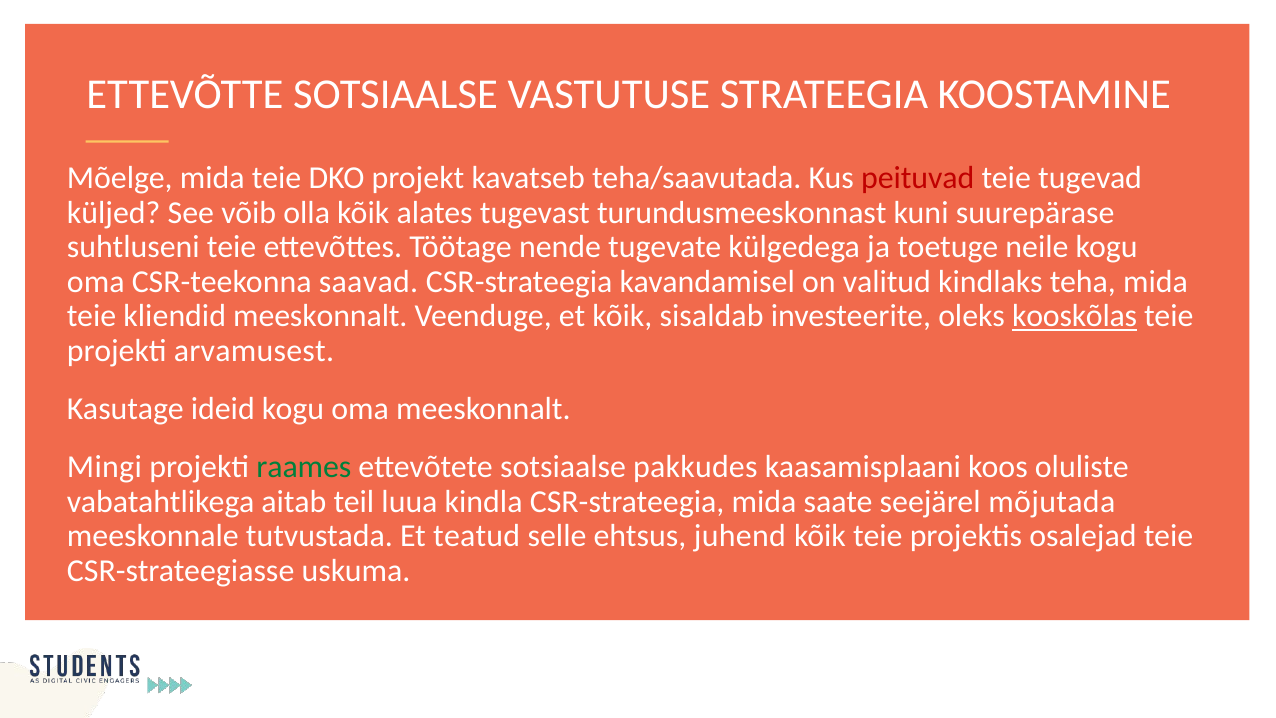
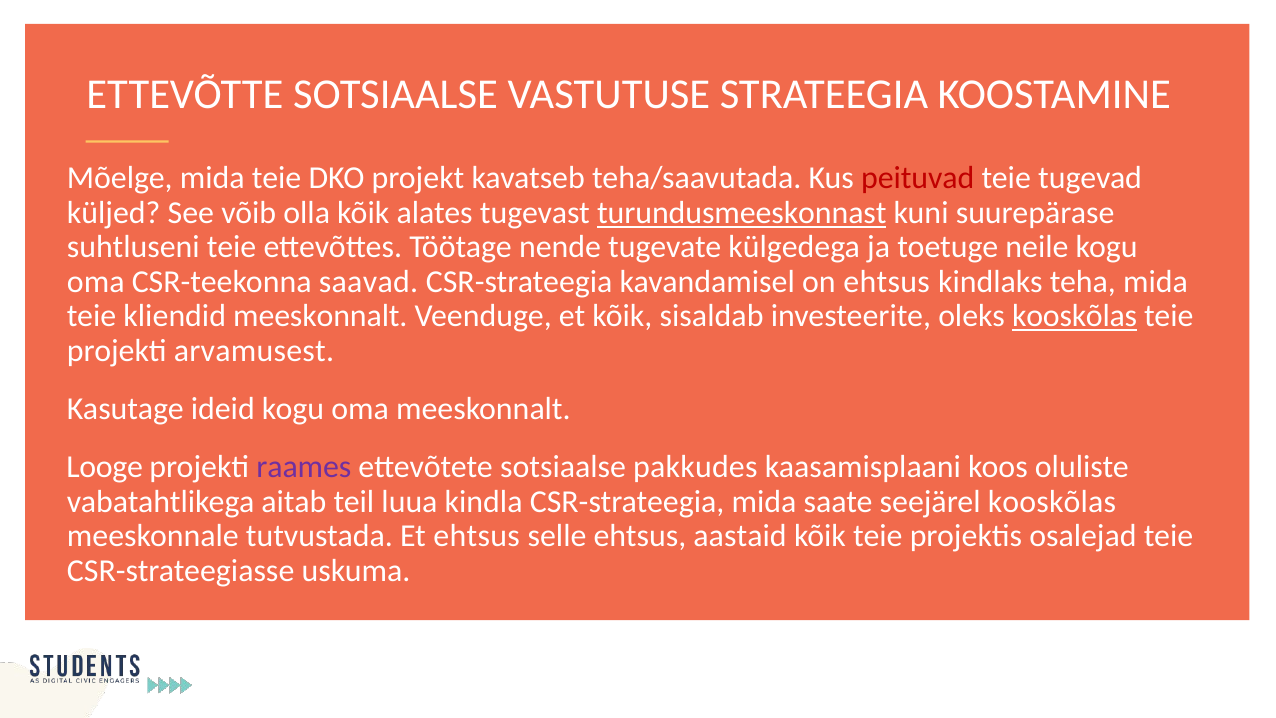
turundusmeeskonnast underline: none -> present
on valitud: valitud -> ehtsus
Mingi: Mingi -> Looge
raames colour: green -> purple
seejärel mõjutada: mõjutada -> kooskõlas
Et teatud: teatud -> ehtsus
juhend: juhend -> aastaid
